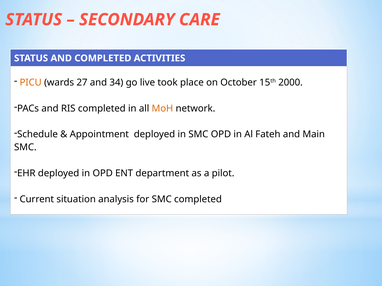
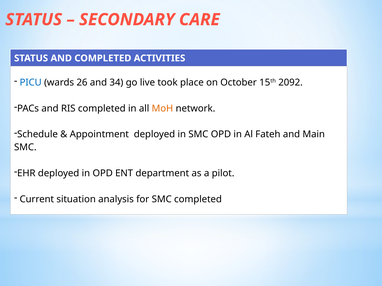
PICU colour: orange -> blue
27: 27 -> 26
2000: 2000 -> 2092
